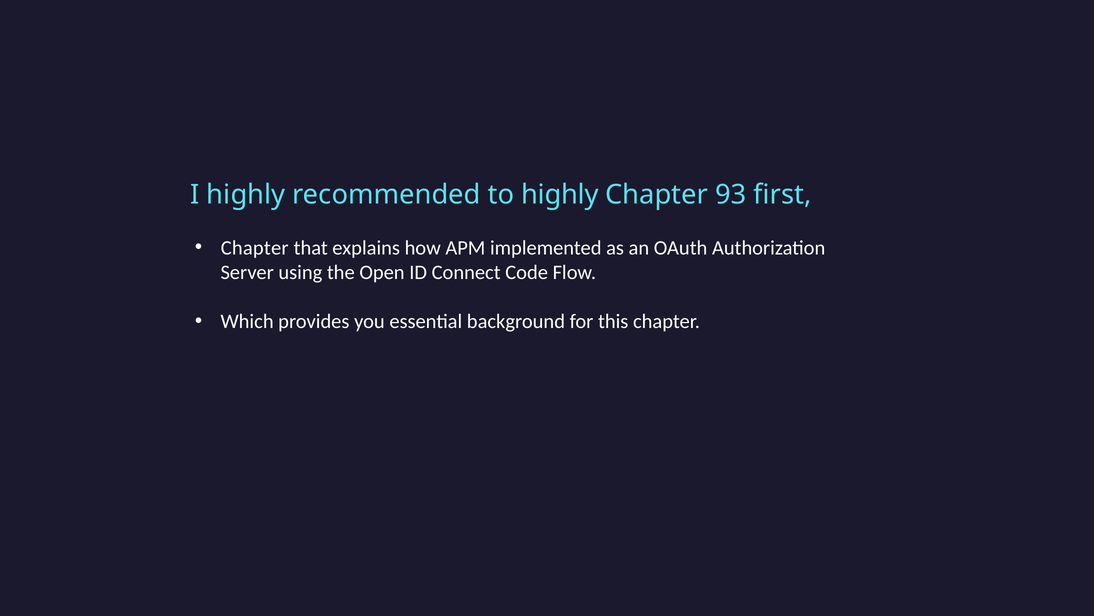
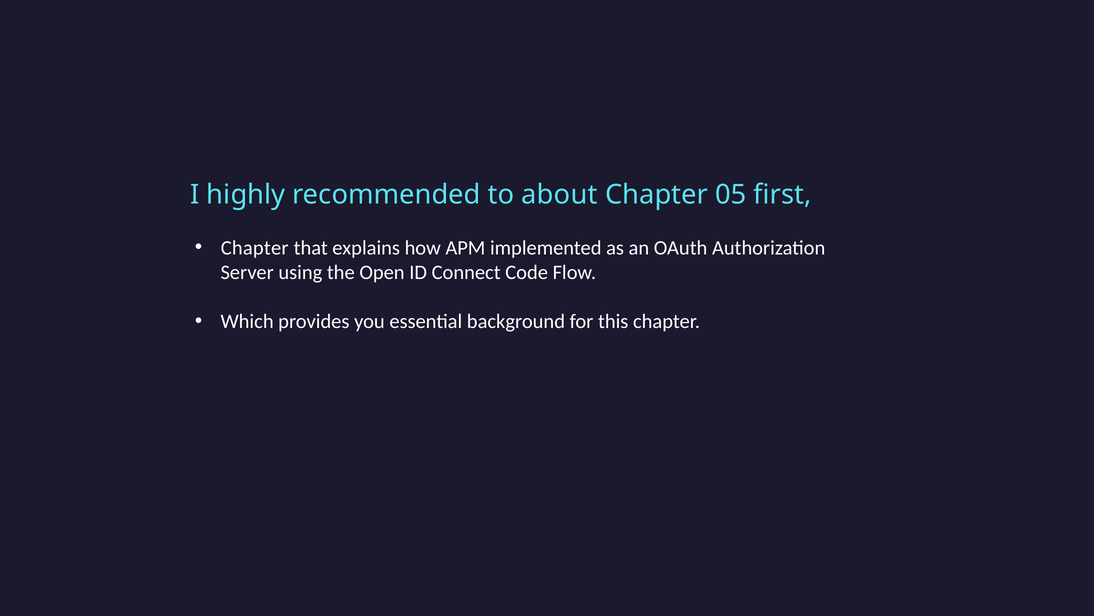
to highly: highly -> about
93: 93 -> 05
